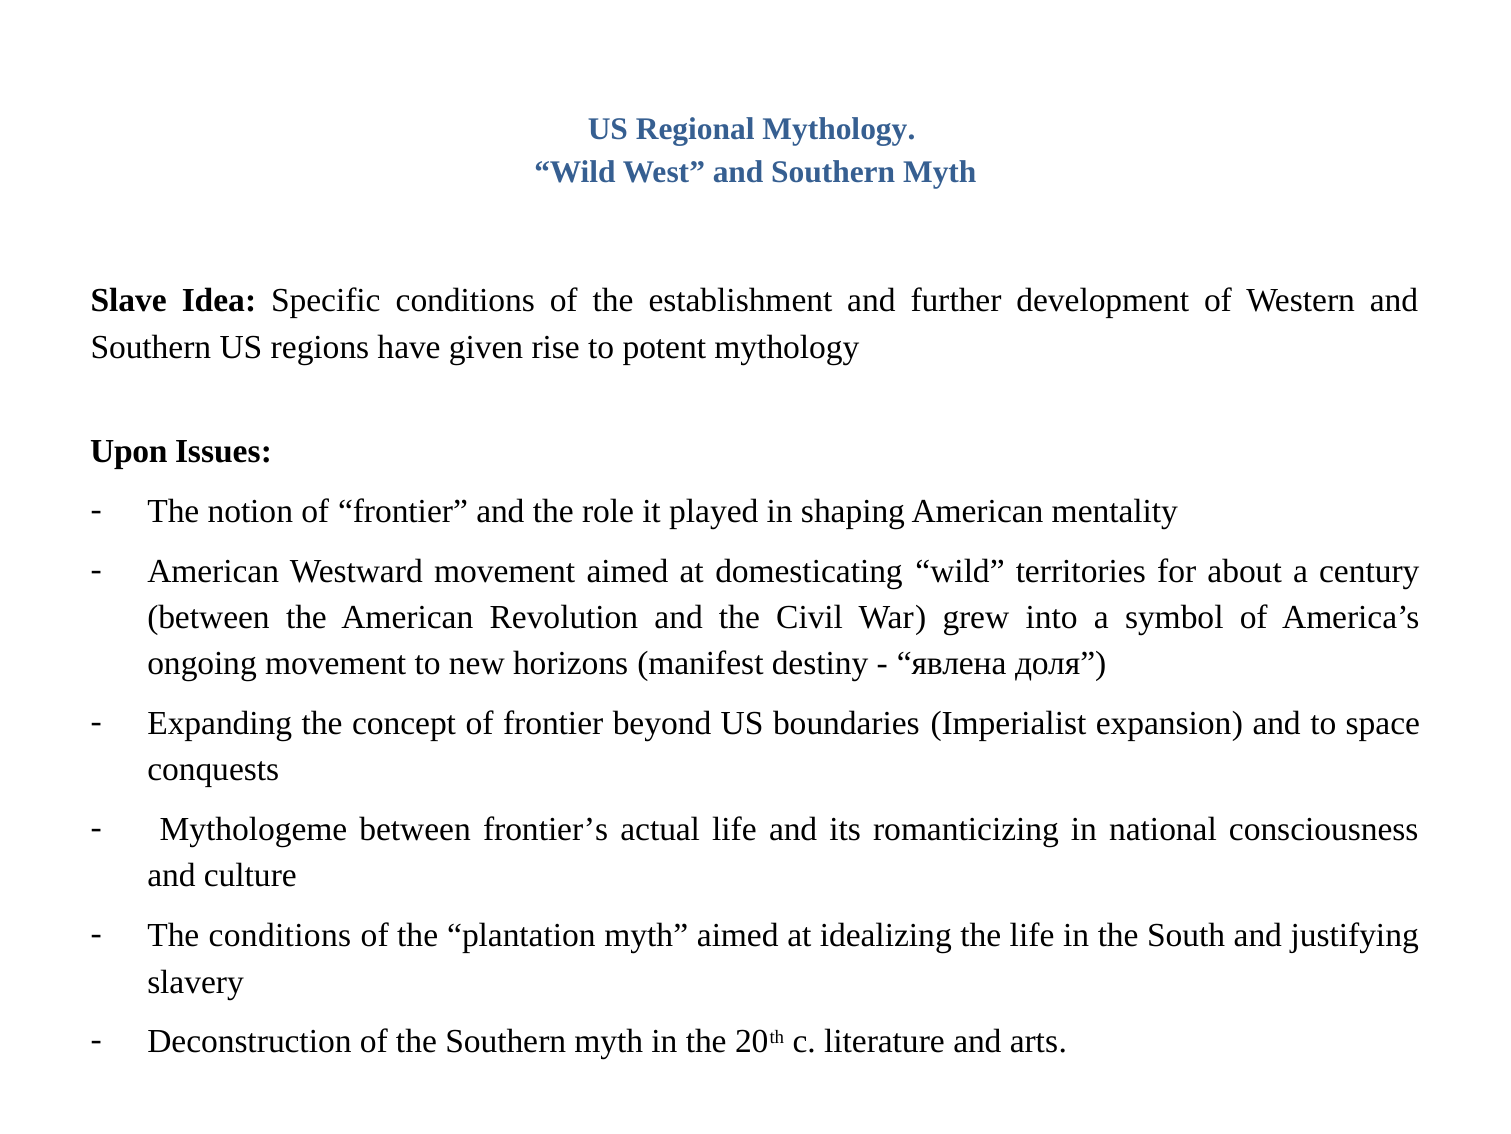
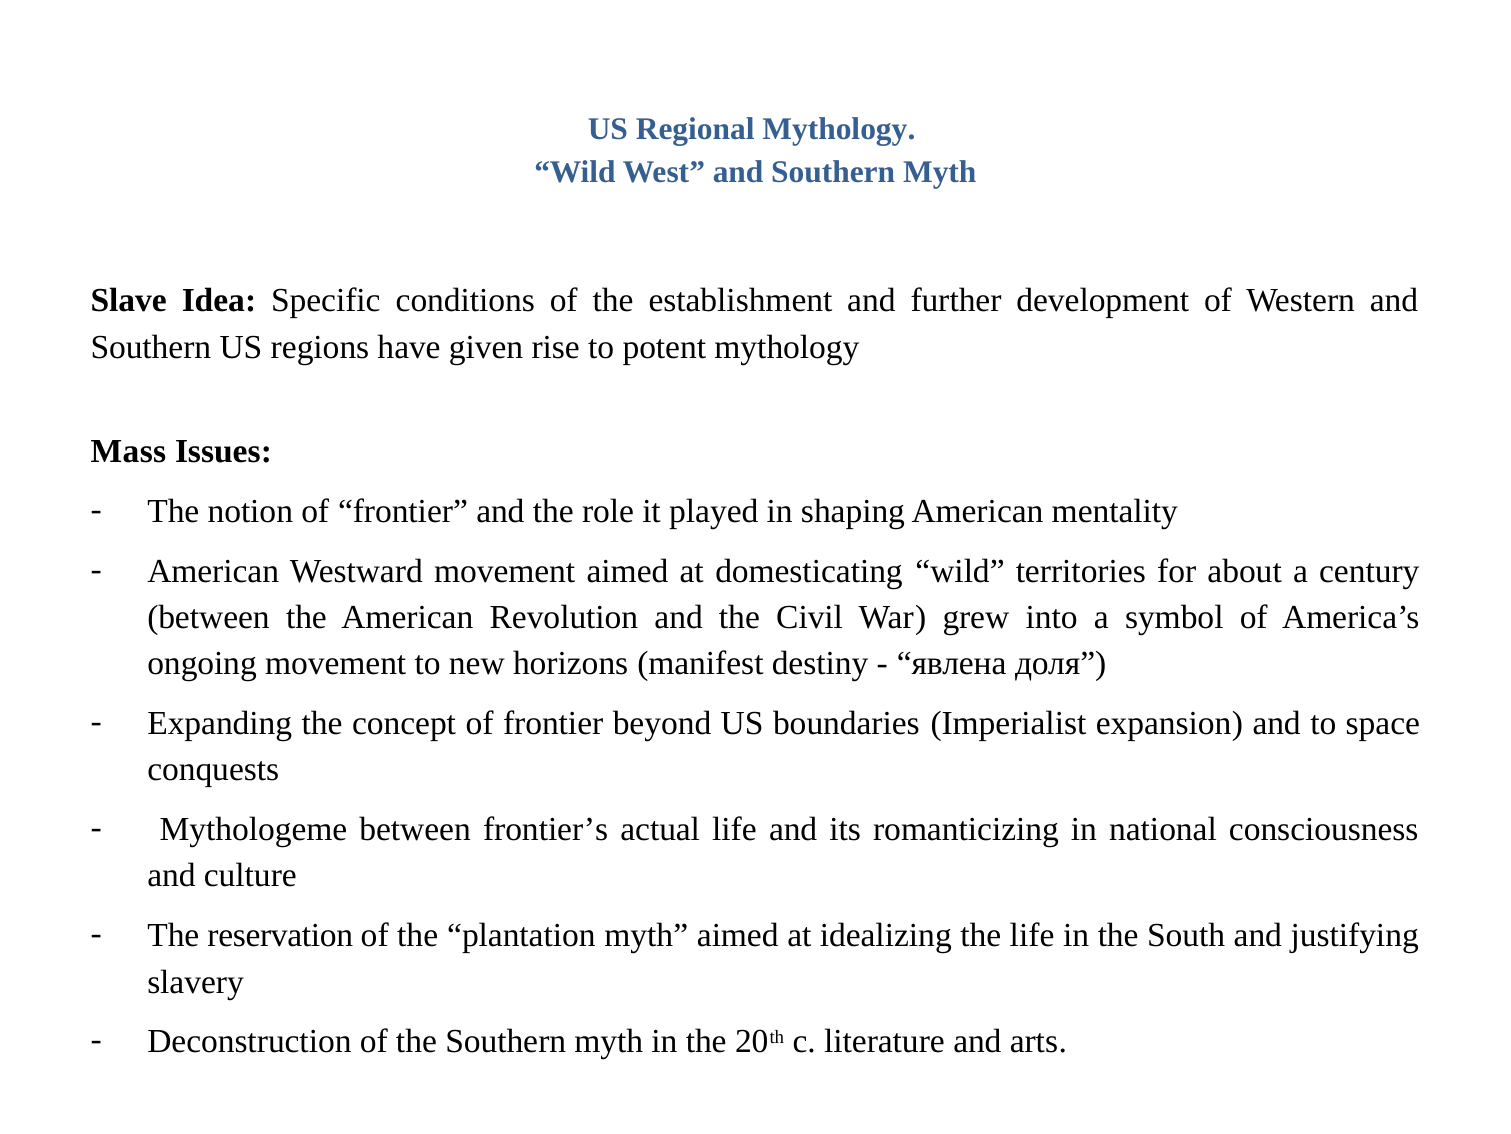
Upon: Upon -> Mass
The conditions: conditions -> reservation
